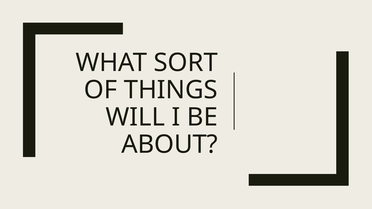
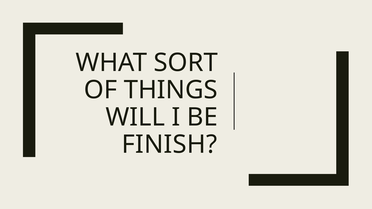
ABOUT: ABOUT -> FINISH
